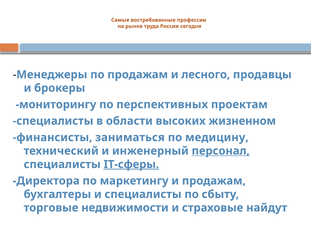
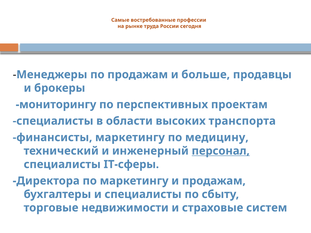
лесного: лесного -> больше
жизненном: жизненном -> транспорта
финансисты заниматься: заниматься -> маркетингу
IT-сферы underline: present -> none
найдут: найдут -> систем
